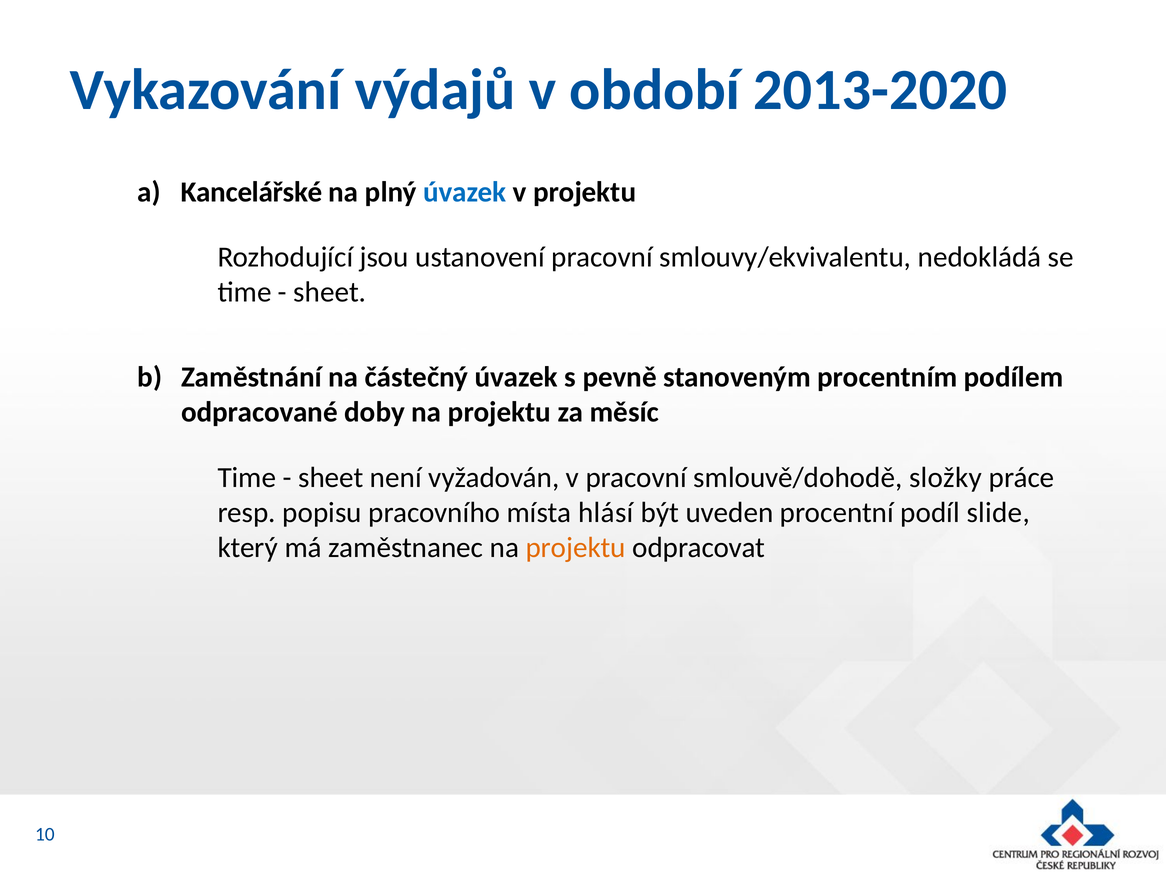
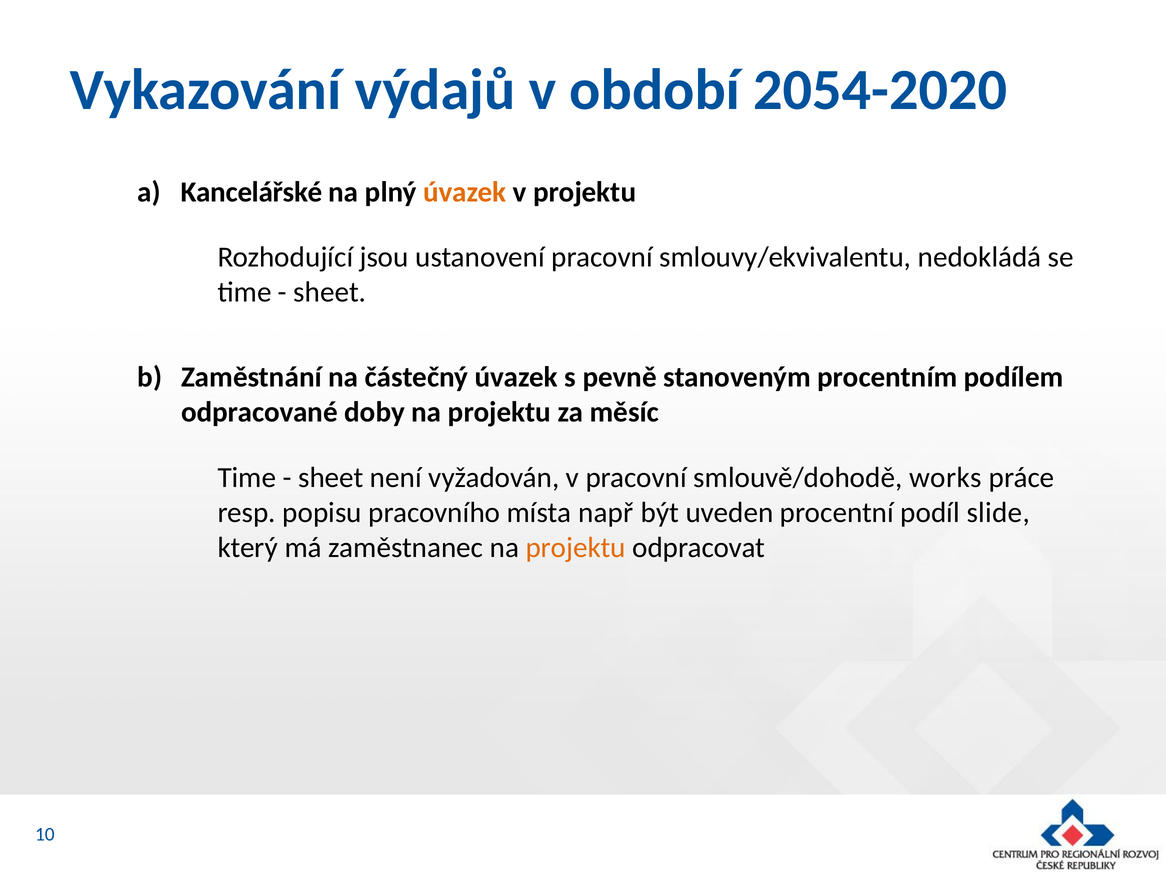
2013-2020: 2013-2020 -> 2054-2020
úvazek at (465, 192) colour: blue -> orange
složky: složky -> works
hlásí: hlásí -> např
